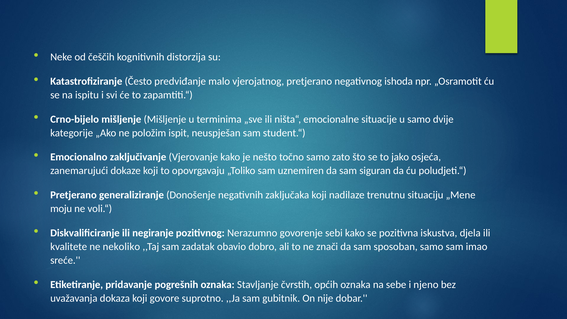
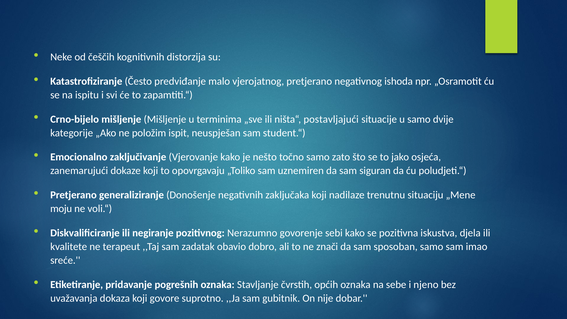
emocionalne: emocionalne -> postavljajući
nekoliko: nekoliko -> terapeut
